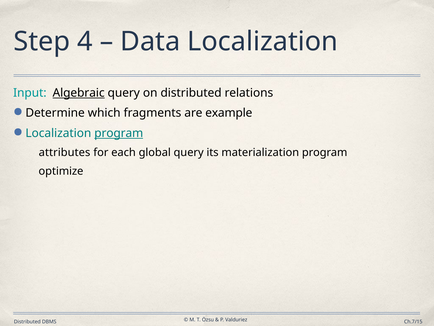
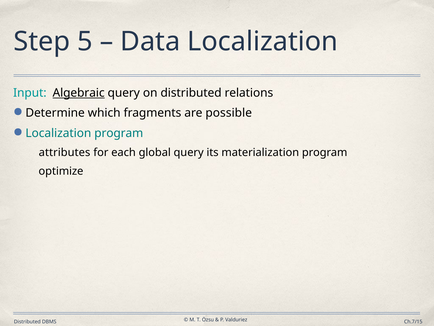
4: 4 -> 5
example: example -> possible
program at (119, 133) underline: present -> none
